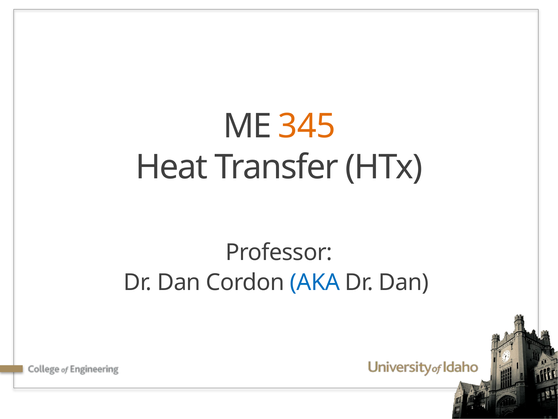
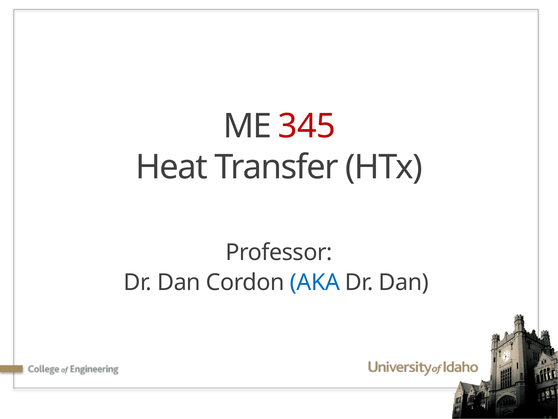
345 colour: orange -> red
